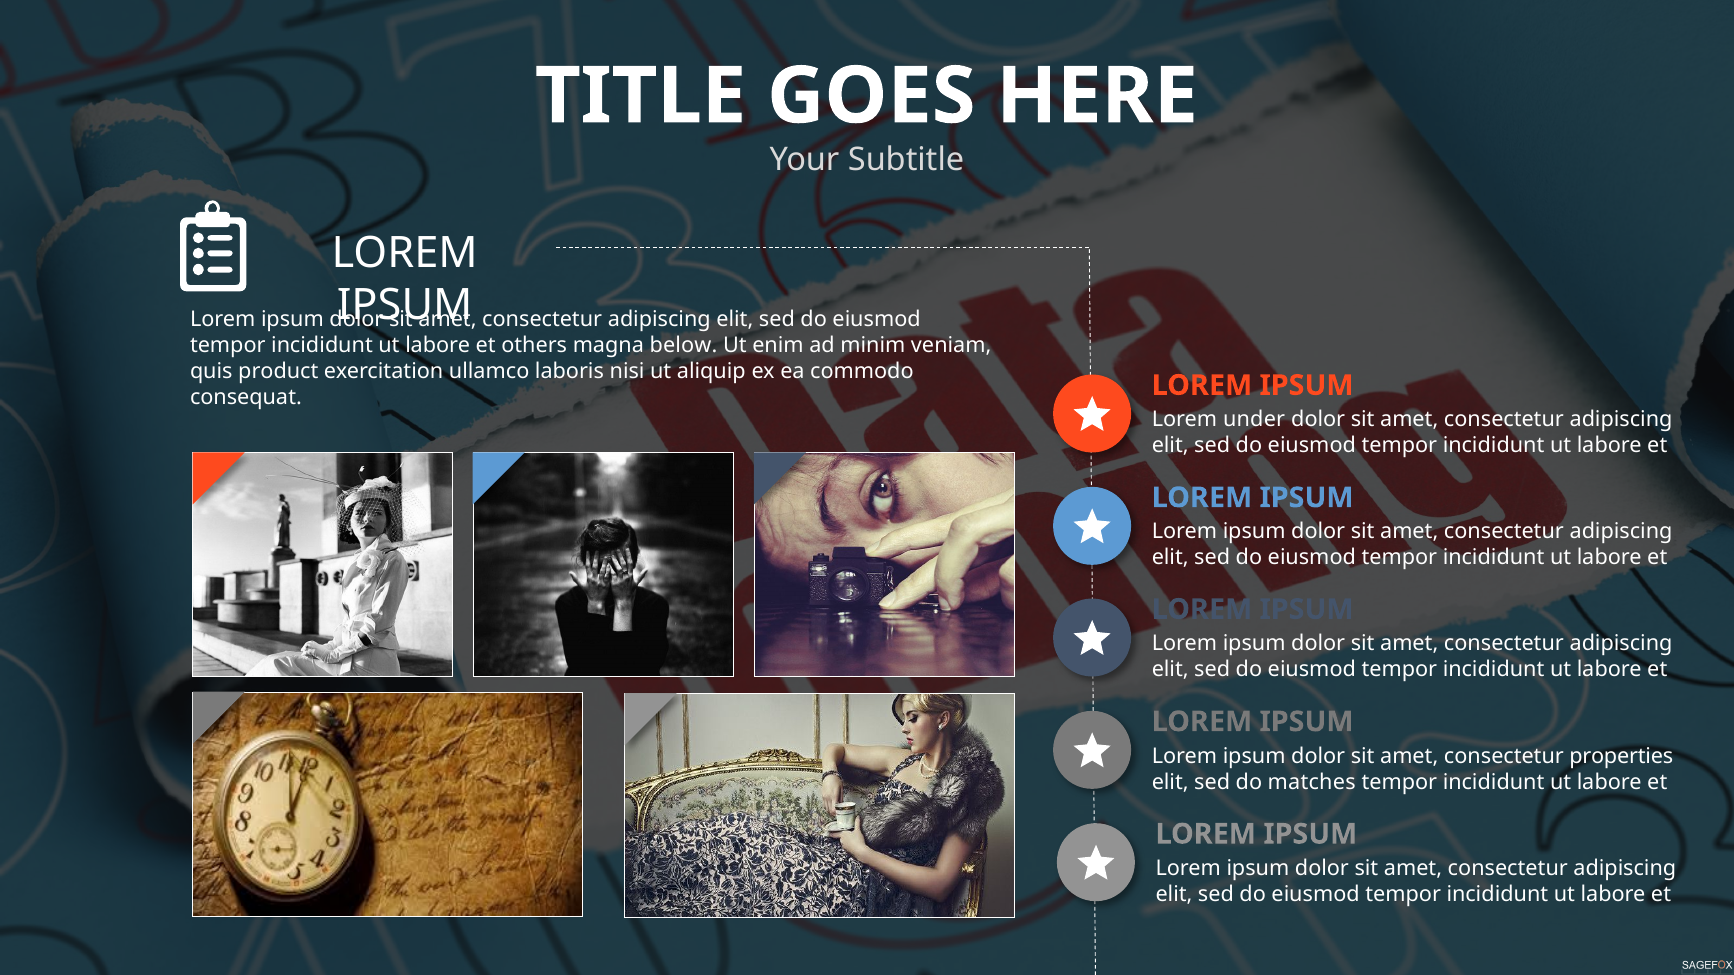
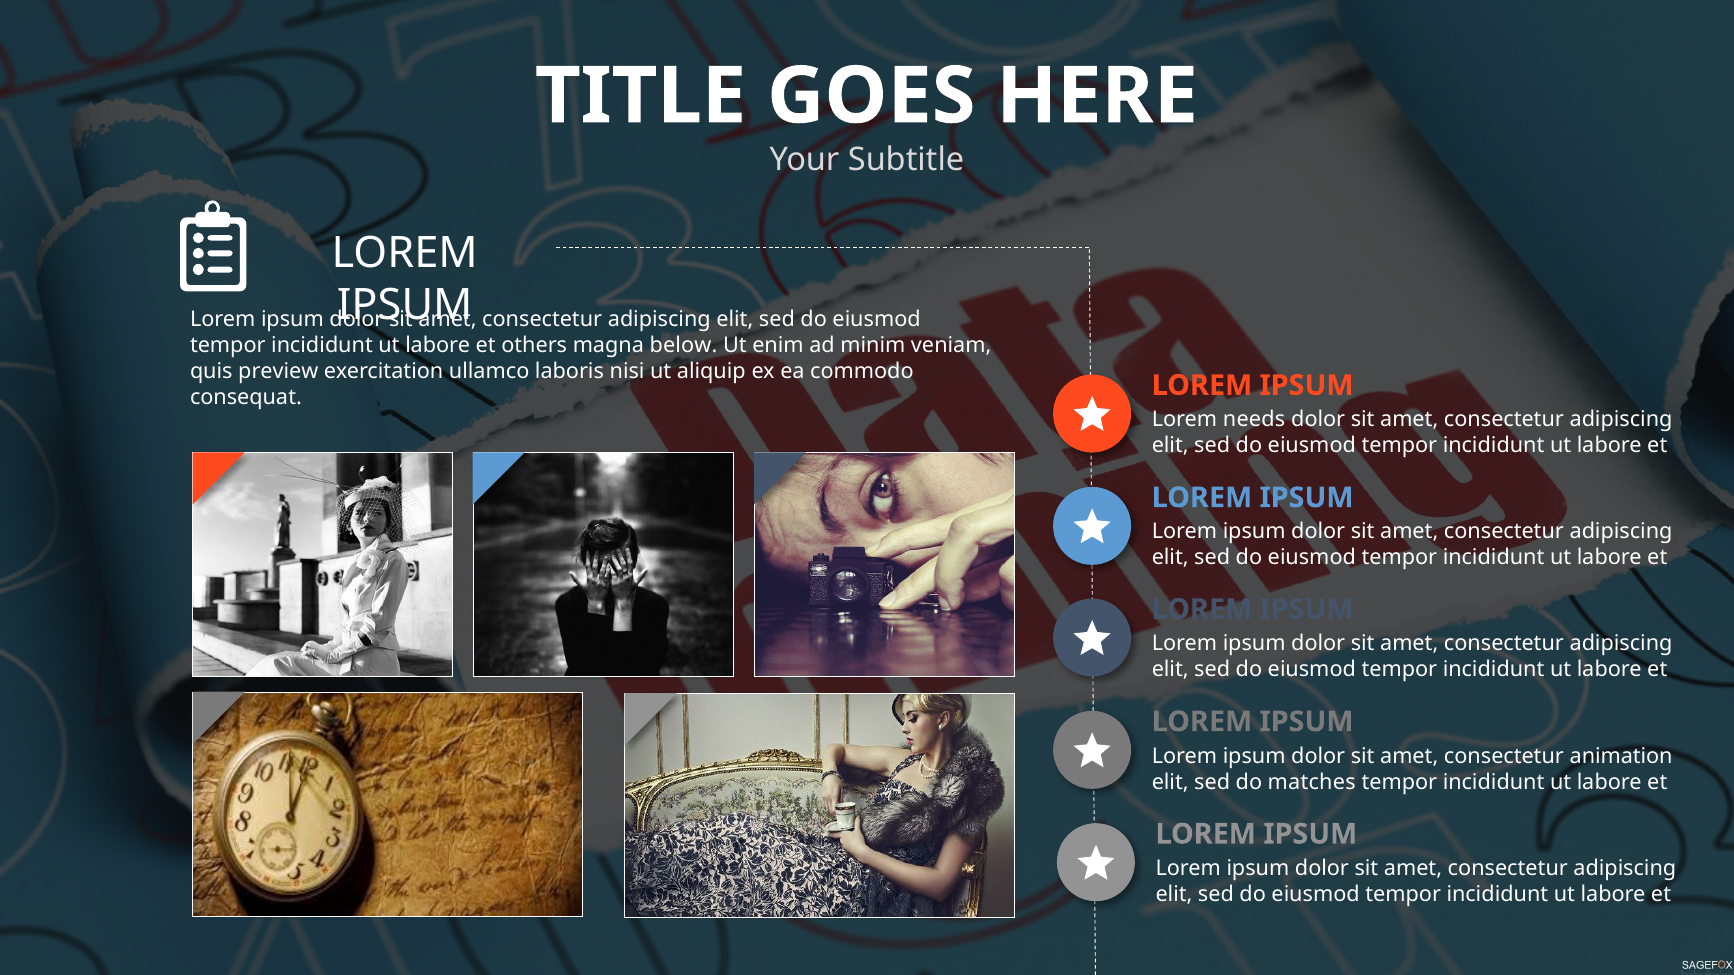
product: product -> preview
under: under -> needs
properties: properties -> animation
